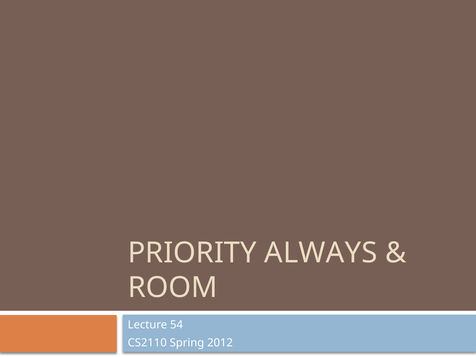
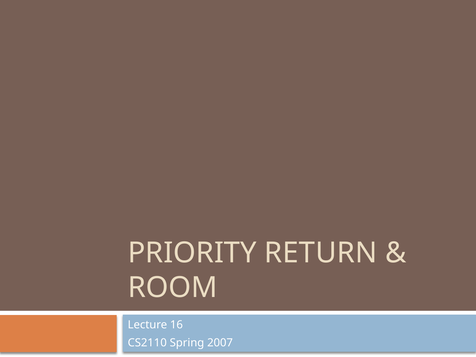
ALWAYS: ALWAYS -> RETURN
54: 54 -> 16
2012: 2012 -> 2007
